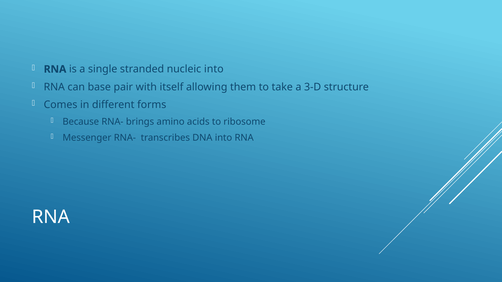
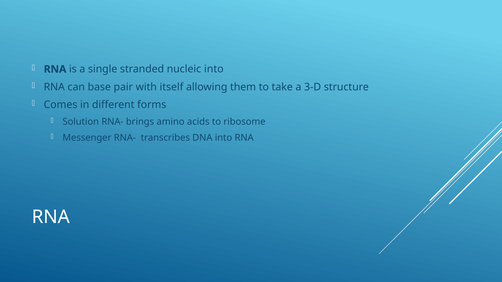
Because: Because -> Solution
